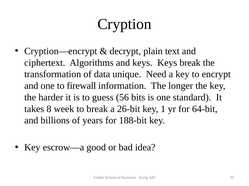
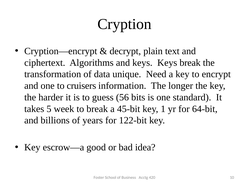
firewall: firewall -> cruisers
8: 8 -> 5
26-bit: 26-bit -> 45-bit
188-bit: 188-bit -> 122-bit
